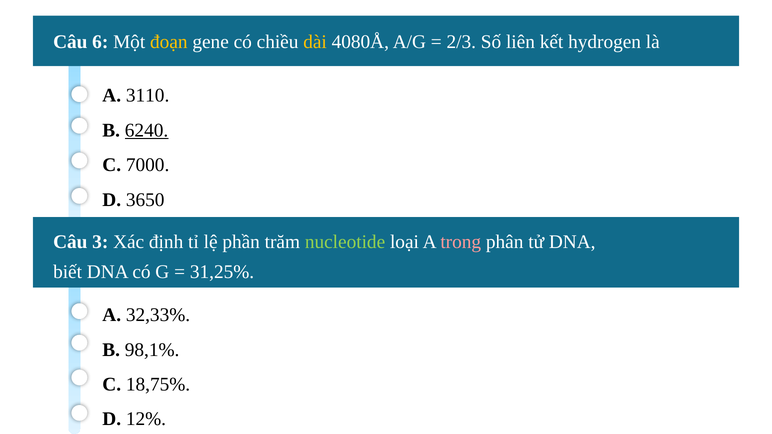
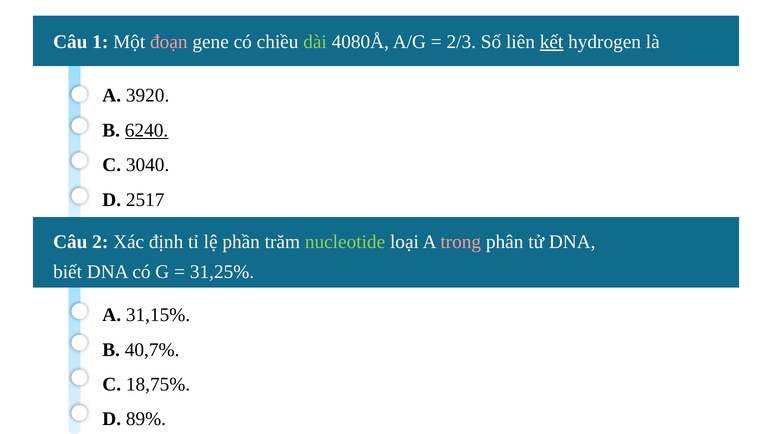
6: 6 -> 1
đoạn colour: yellow -> pink
dài colour: yellow -> light green
kết underline: none -> present
3110: 3110 -> 3920
7000: 7000 -> 3040
3650: 3650 -> 2517
3: 3 -> 2
32,33%: 32,33% -> 31,15%
98,1%: 98,1% -> 40,7%
12%: 12% -> 89%
